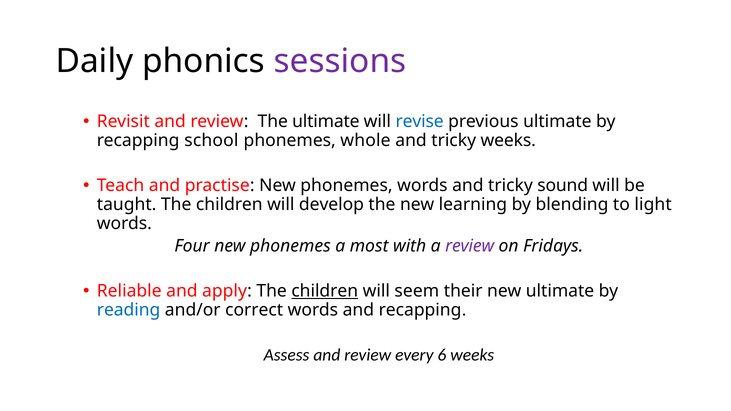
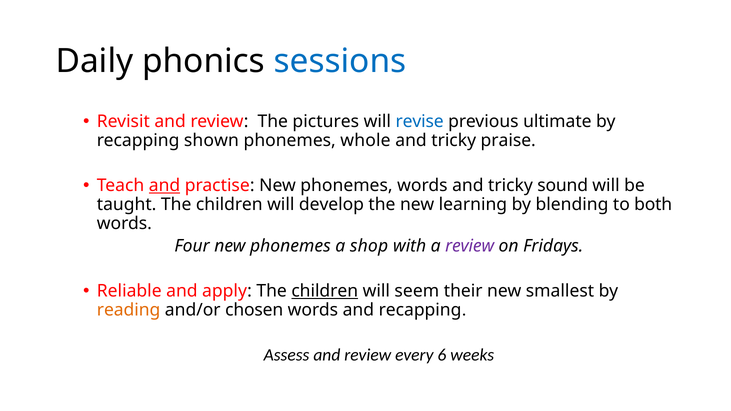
sessions colour: purple -> blue
The ultimate: ultimate -> pictures
school: school -> shown
tricky weeks: weeks -> praise
and at (165, 186) underline: none -> present
light: light -> both
most: most -> shop
new ultimate: ultimate -> smallest
reading colour: blue -> orange
correct: correct -> chosen
